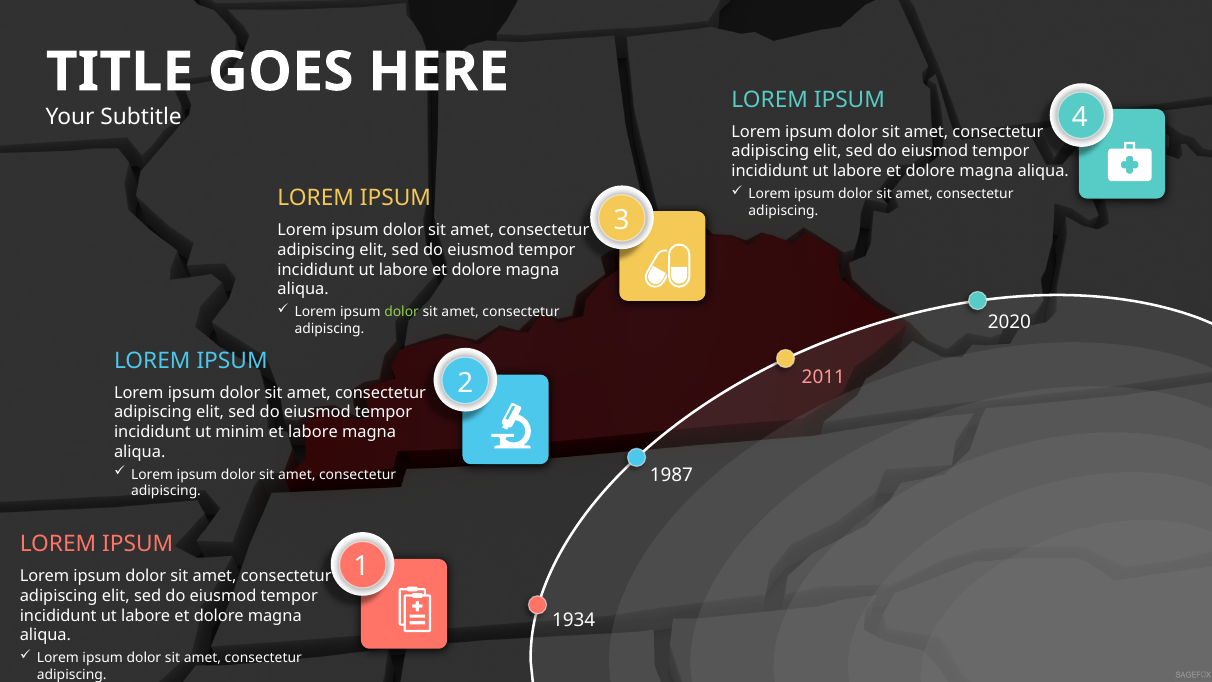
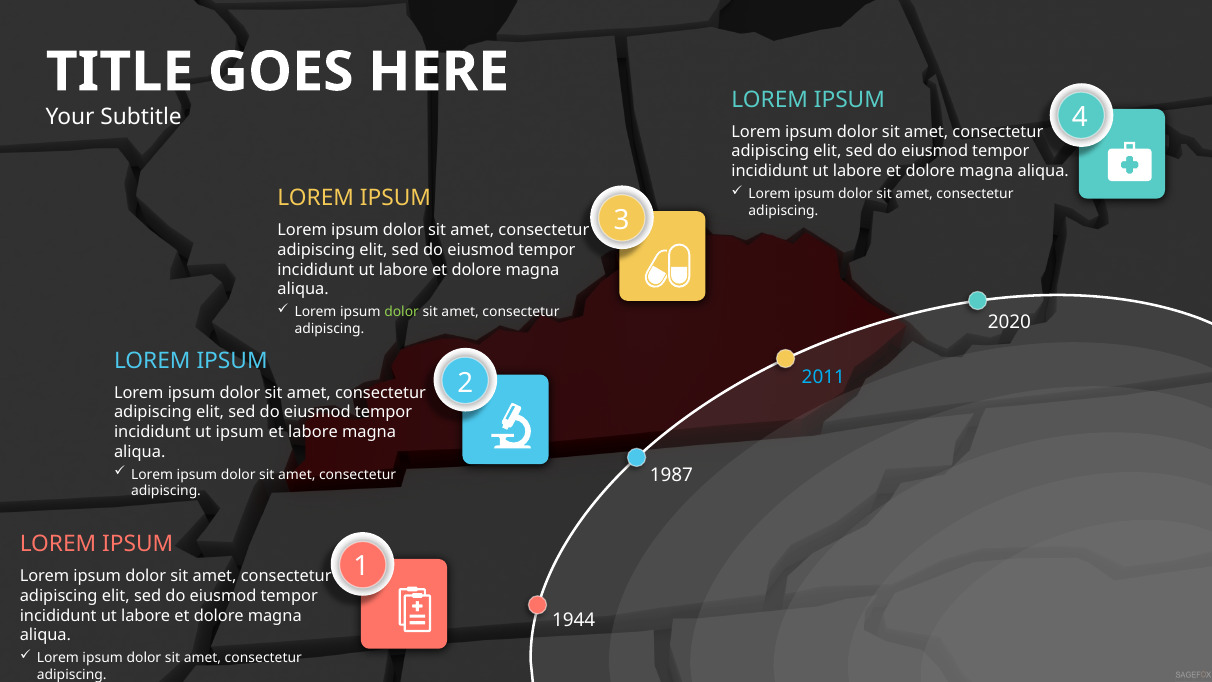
2011 colour: pink -> light blue
ut minim: minim -> ipsum
1934: 1934 -> 1944
